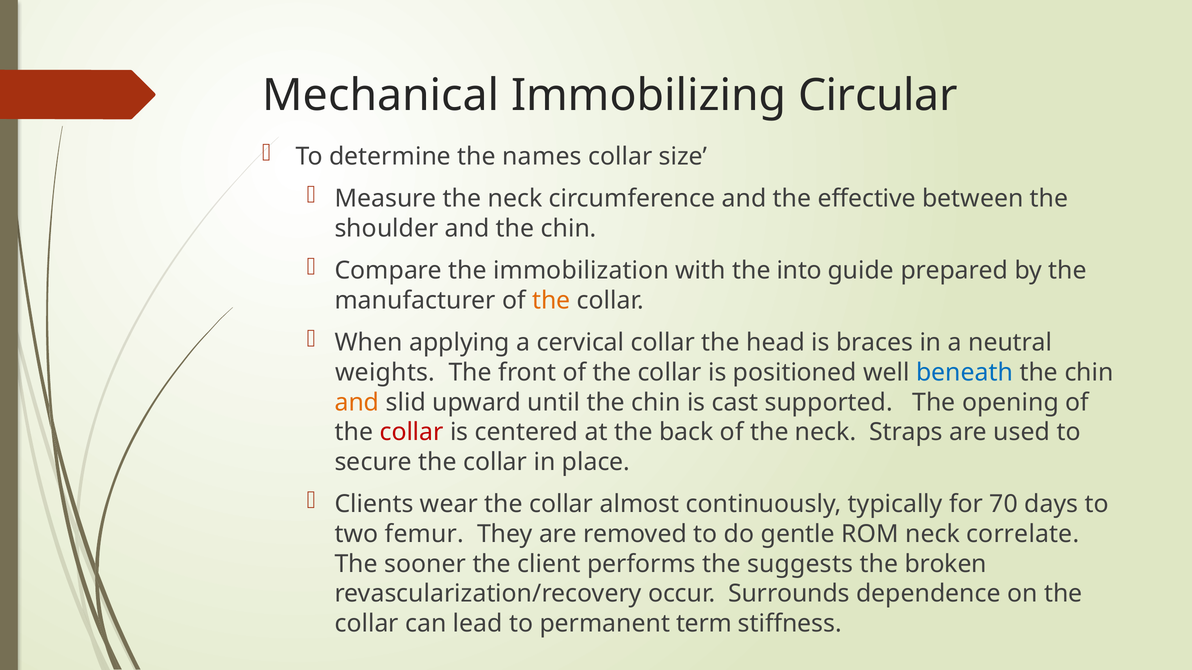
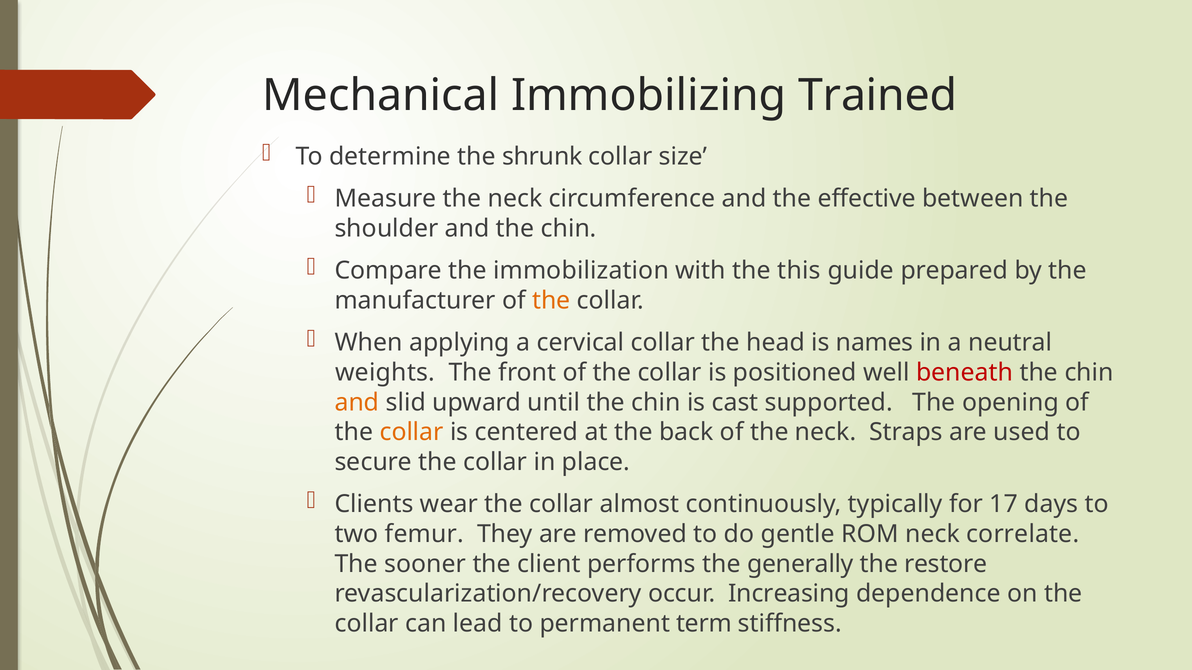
Circular: Circular -> Trained
names: names -> shrunk
into: into -> this
braces: braces -> names
beneath colour: blue -> red
collar at (412, 433) colour: red -> orange
70: 70 -> 17
suggests: suggests -> generally
broken: broken -> restore
Surrounds: Surrounds -> Increasing
